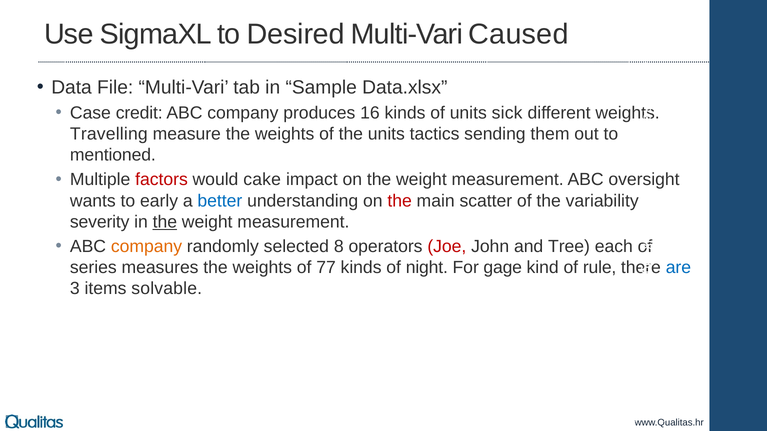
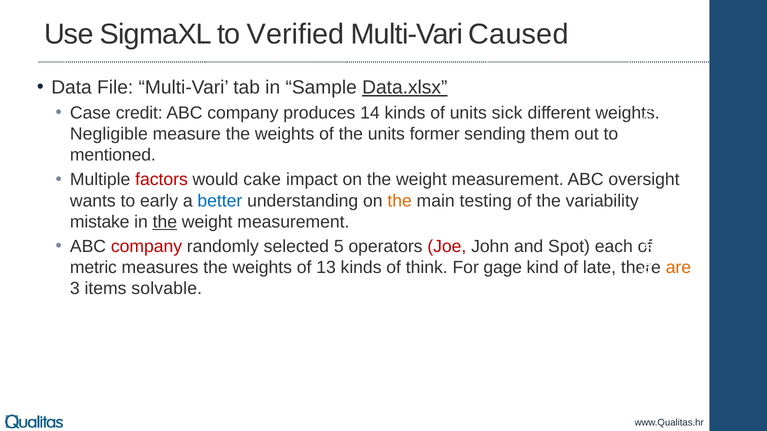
Desired: Desired -> Verified
Data.xlsx underline: none -> present
16: 16 -> 14
Travelling: Travelling -> Negligible
tactics: tactics -> former
the at (400, 201) colour: red -> orange
scatter: scatter -> testing
severity: severity -> mistake
company at (146, 247) colour: orange -> red
8: 8 -> 5
Tree: Tree -> Spot
series: series -> metric
77: 77 -> 13
night: night -> think
rule: rule -> late
are colour: blue -> orange
